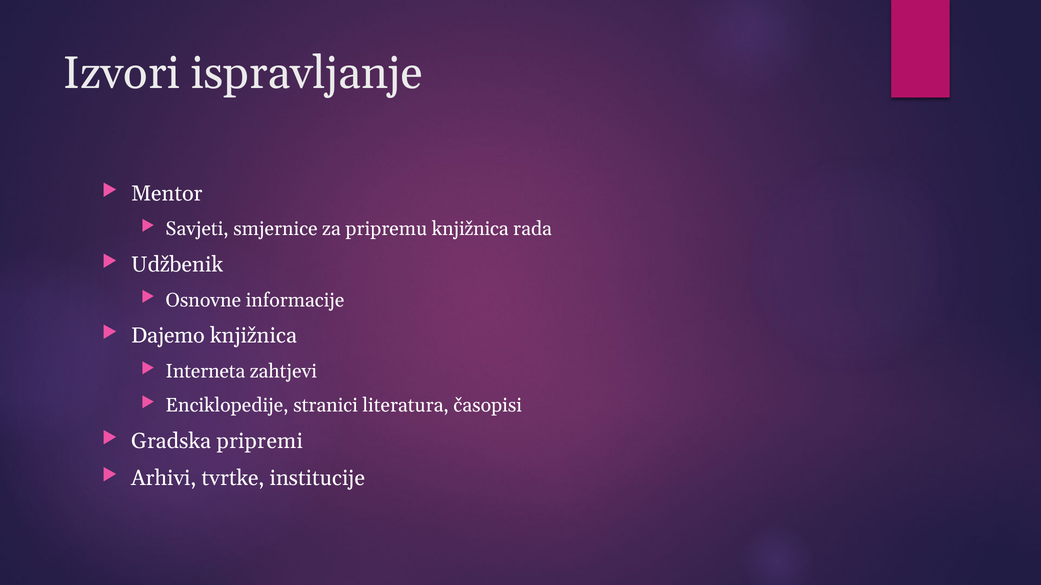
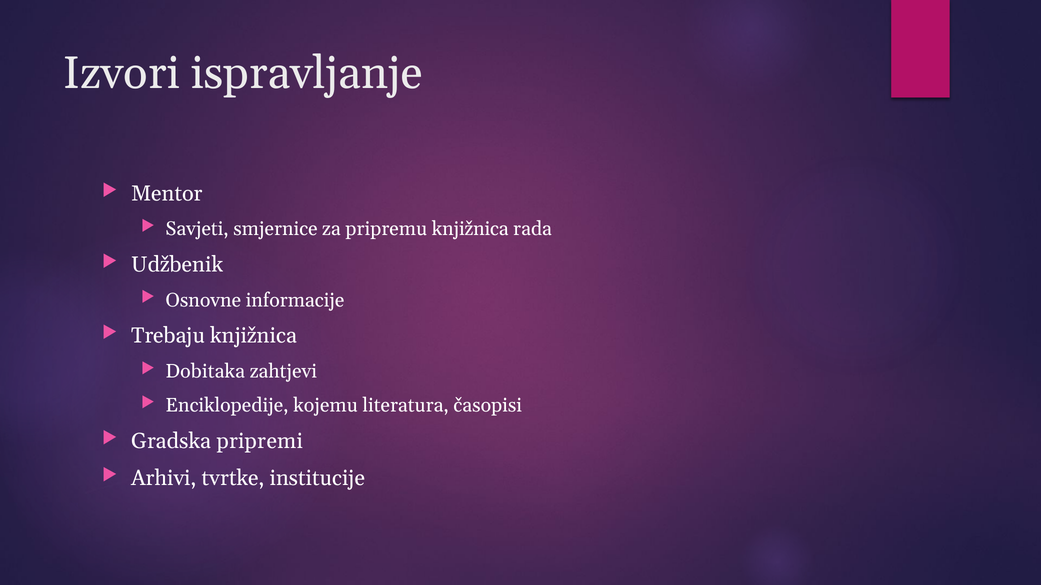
Dajemo: Dajemo -> Trebaju
Interneta: Interneta -> Dobitaka
stranici: stranici -> kojemu
